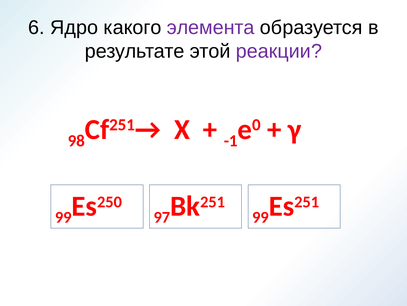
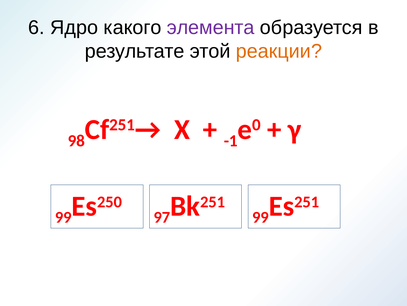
реакции colour: purple -> orange
